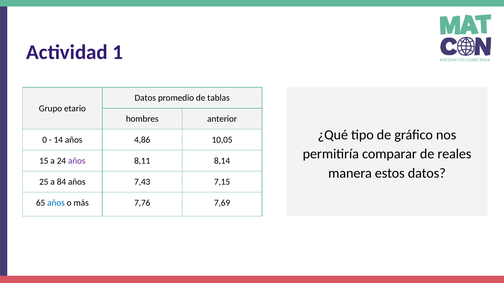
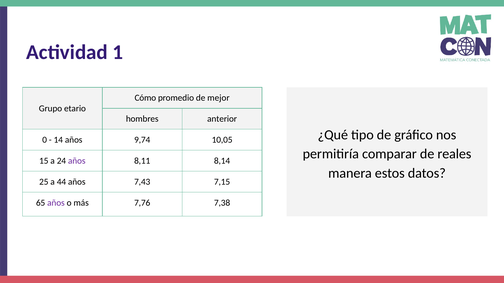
Datos at (145, 98): Datos -> Cómo
tablas: tablas -> mejor
4,86: 4,86 -> 9,74
84: 84 -> 44
años at (56, 203) colour: blue -> purple
7,69: 7,69 -> 7,38
